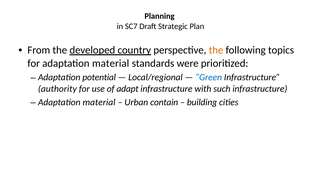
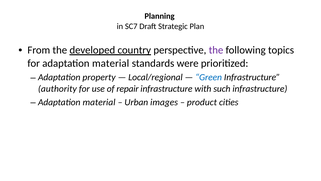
the at (216, 50) colour: orange -> purple
potential: potential -> property
adapt: adapt -> repair
contain: contain -> images
building: building -> product
